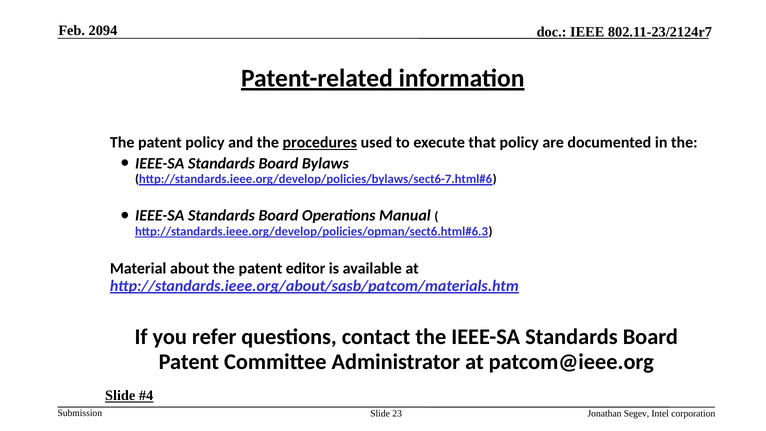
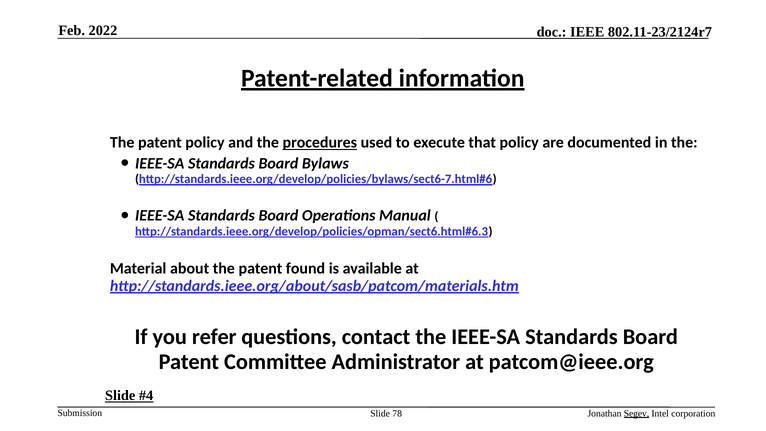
2094: 2094 -> 2022
editor: editor -> found
23: 23 -> 78
Segev underline: none -> present
